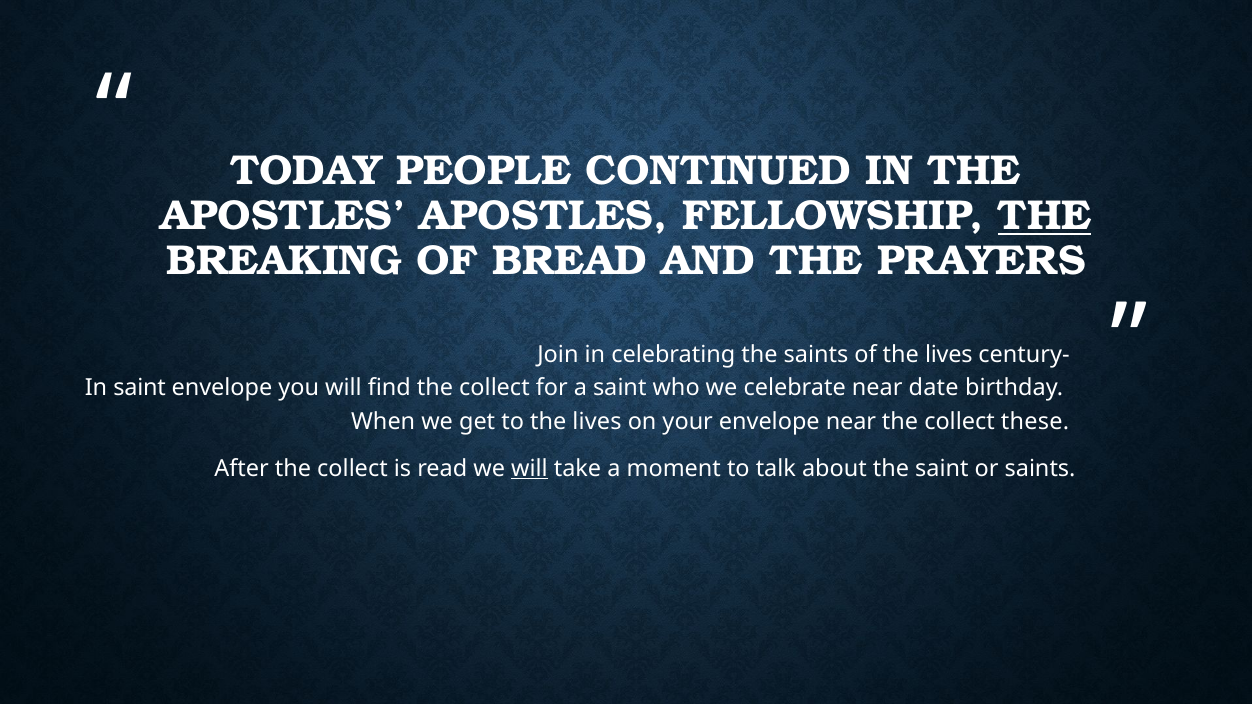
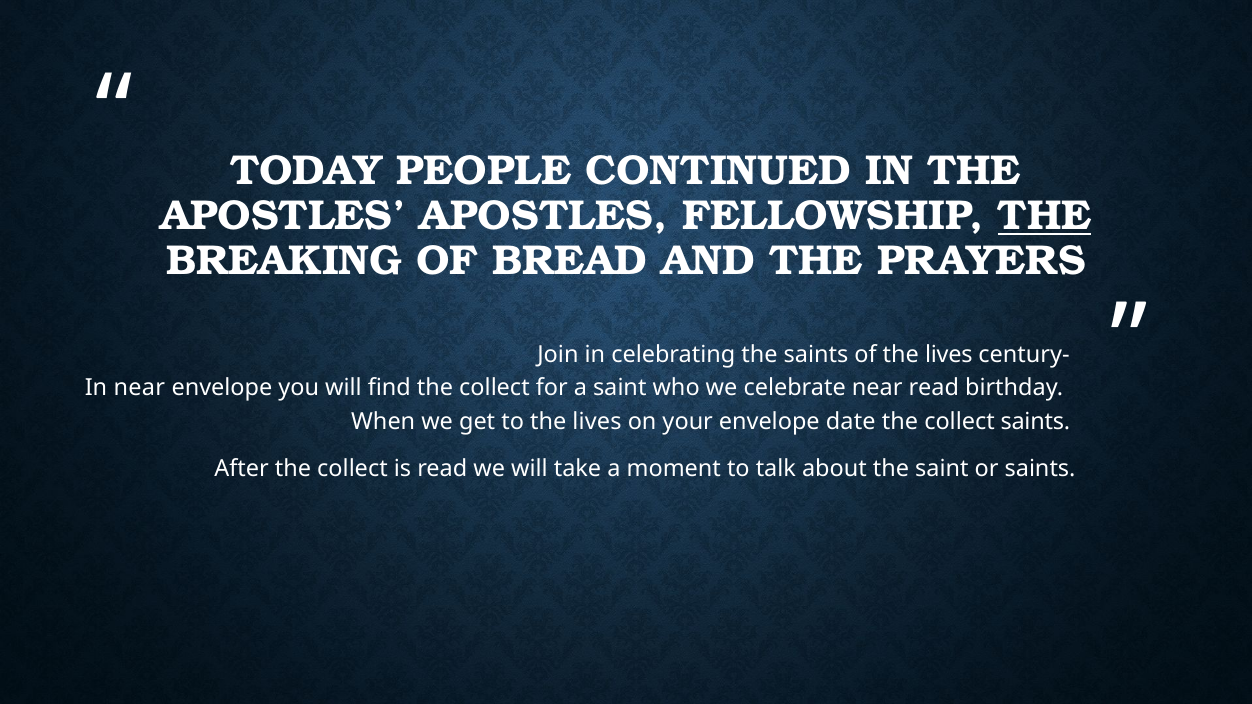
In saint: saint -> near
near date: date -> read
envelope near: near -> date
collect these: these -> saints
will at (529, 469) underline: present -> none
